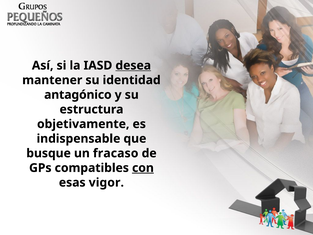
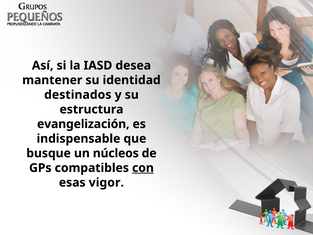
desea underline: present -> none
antagónico: antagónico -> destinados
objetivamente: objetivamente -> evangelización
fracaso: fracaso -> núcleos
